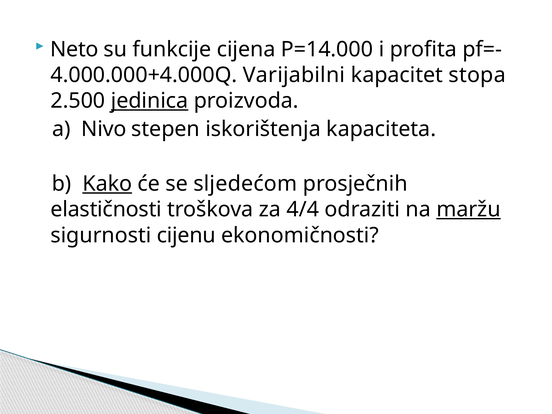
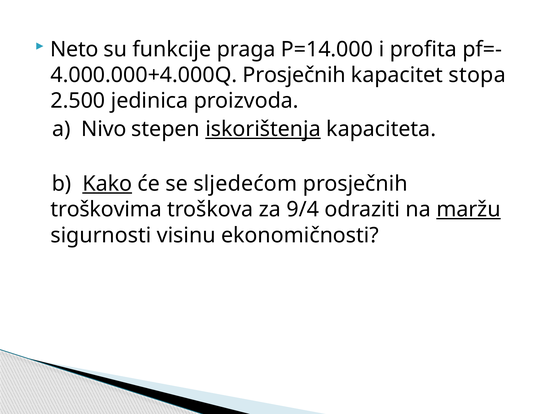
cijena: cijena -> praga
Varijabilni at (294, 75): Varijabilni -> Prosječnih
jedinica underline: present -> none
iskorištenja underline: none -> present
elastičnosti: elastičnosti -> troškovima
4/4: 4/4 -> 9/4
cijenu: cijenu -> visinu
